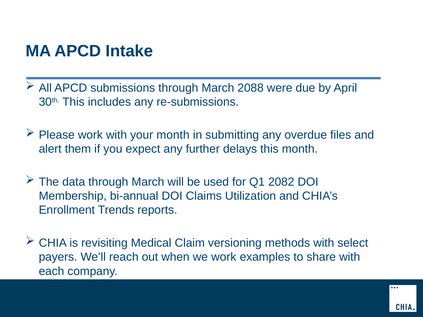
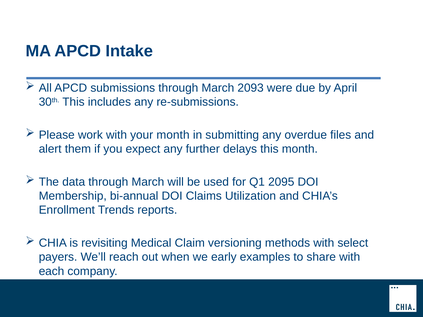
2088: 2088 -> 2093
2082: 2082 -> 2095
we work: work -> early
